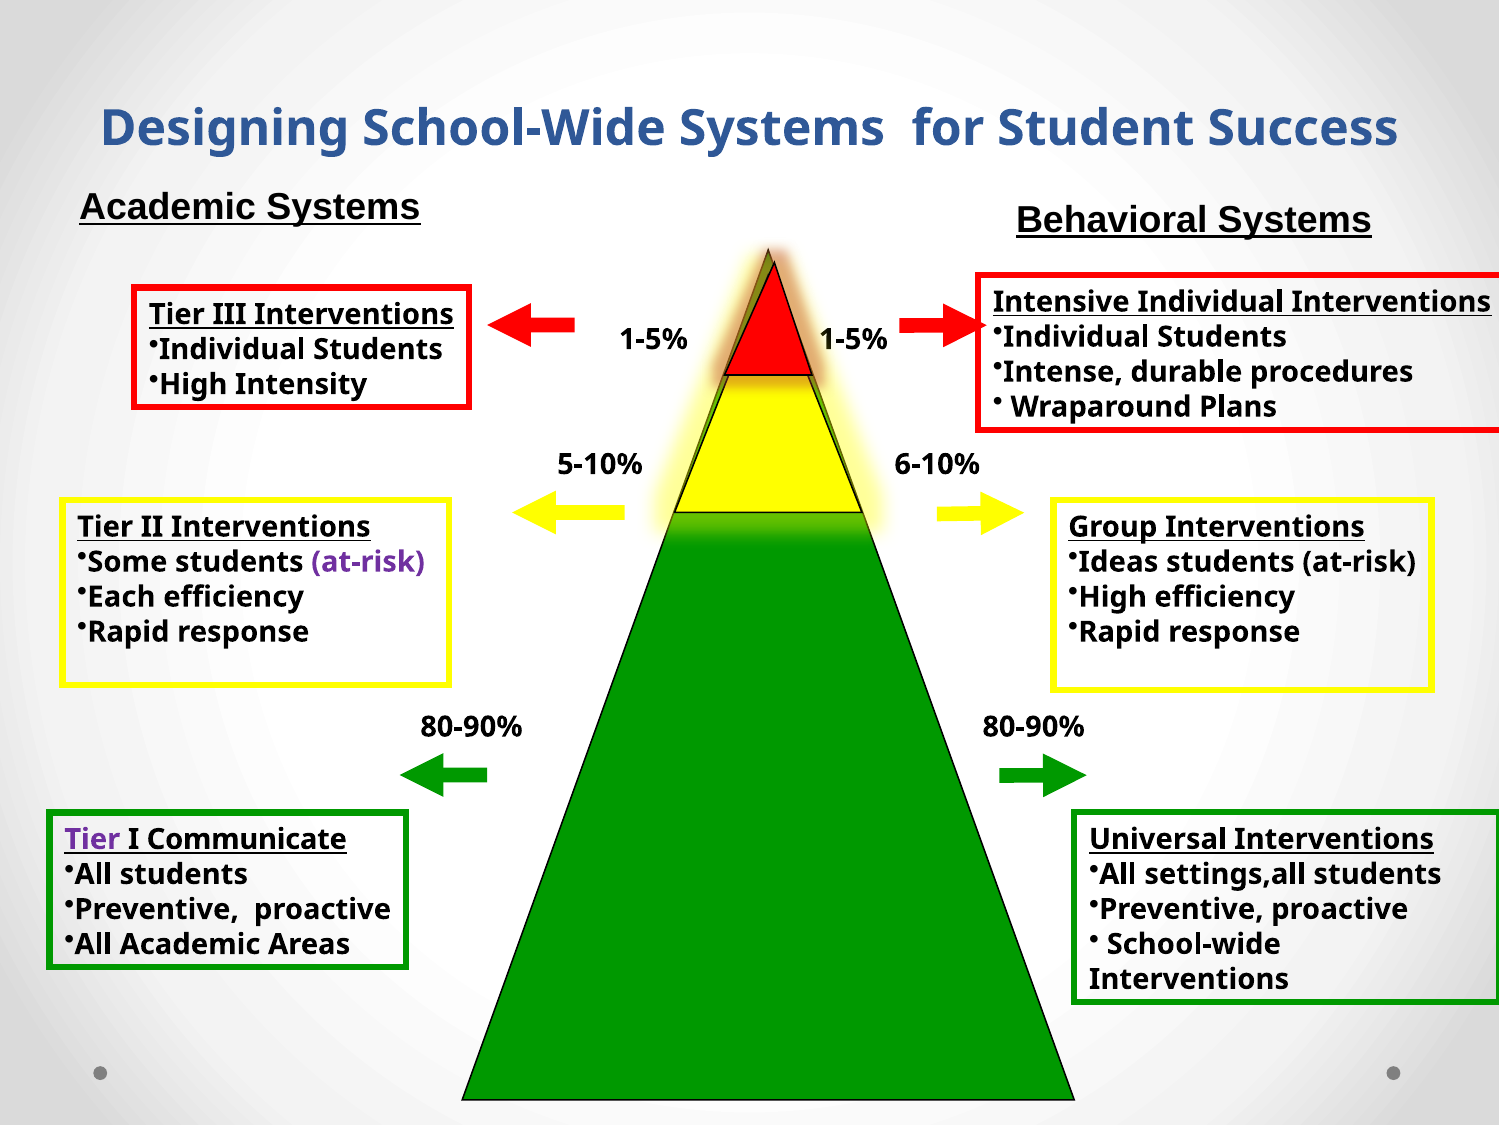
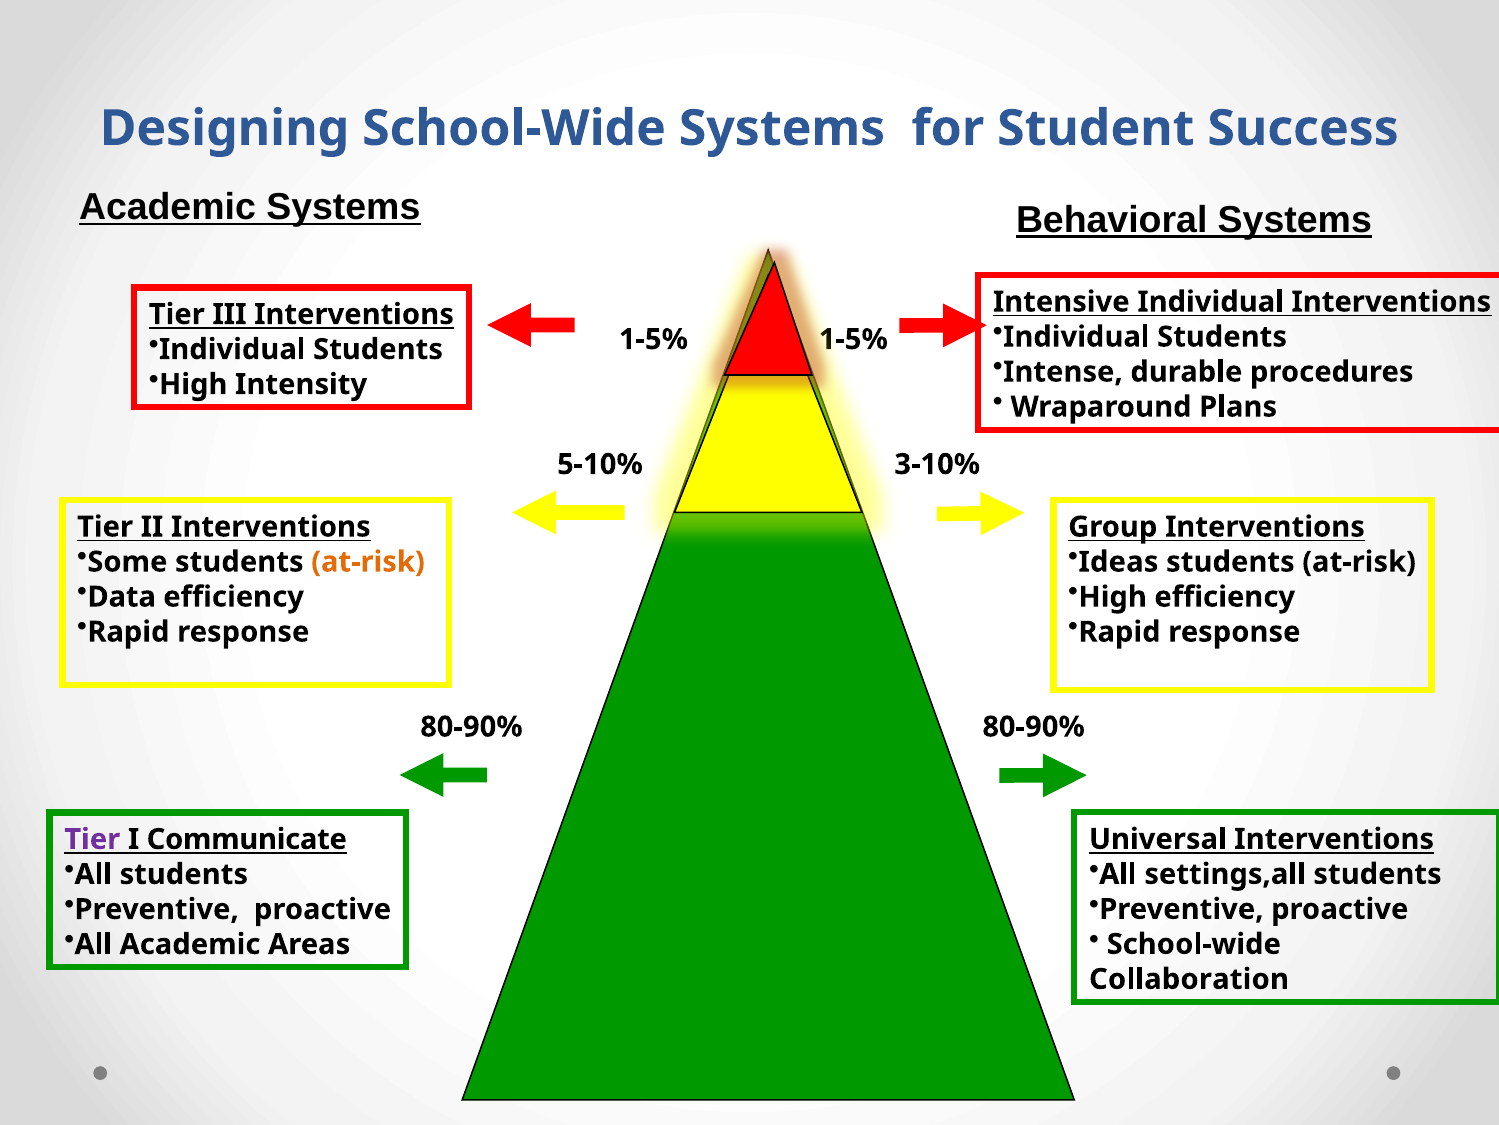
6-10%: 6-10% -> 3-10%
at-risk at (368, 562) colour: purple -> orange
Each: Each -> Data
Interventions at (1189, 979): Interventions -> Collaboration
